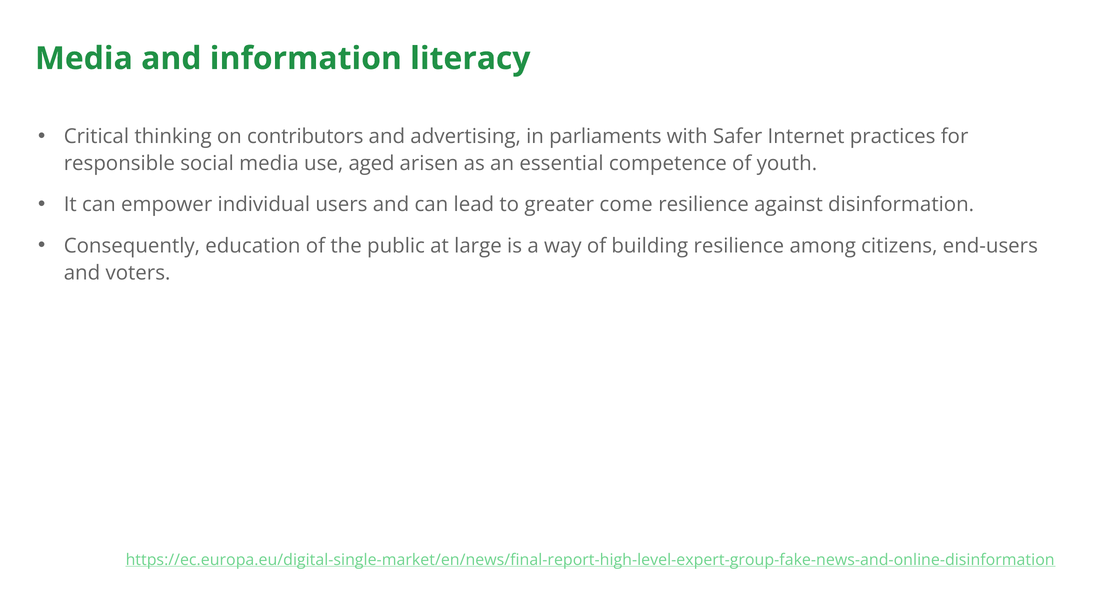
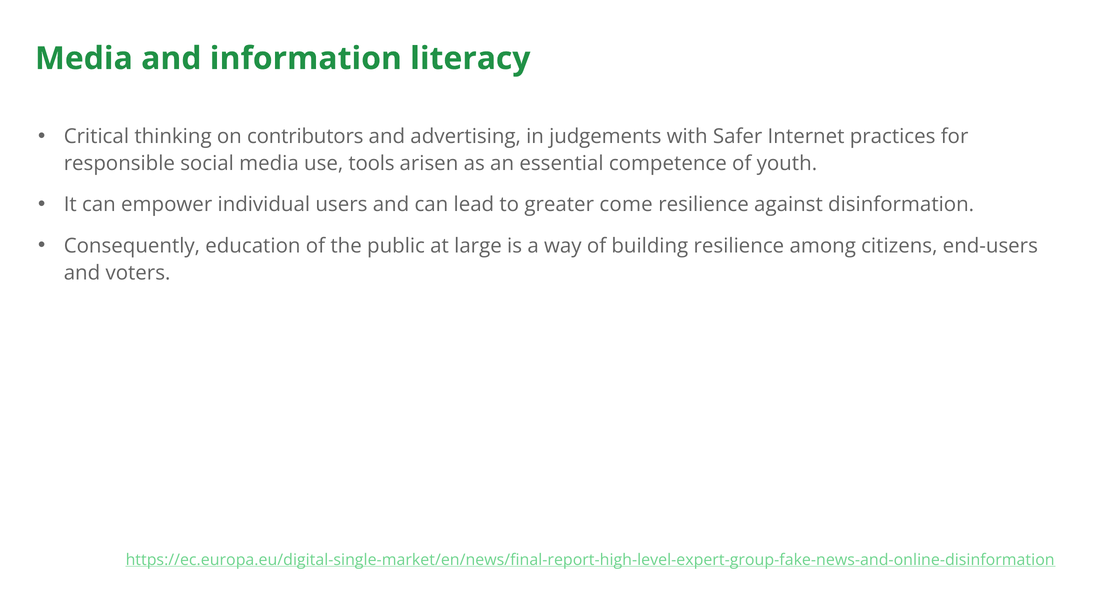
parliaments: parliaments -> judgements
aged: aged -> tools
